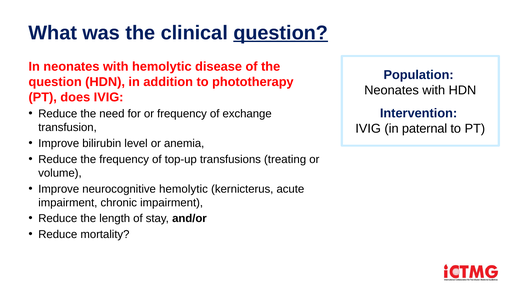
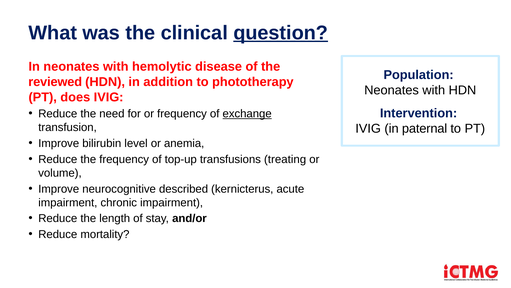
question at (55, 82): question -> reviewed
exchange underline: none -> present
neurocognitive hemolytic: hemolytic -> described
